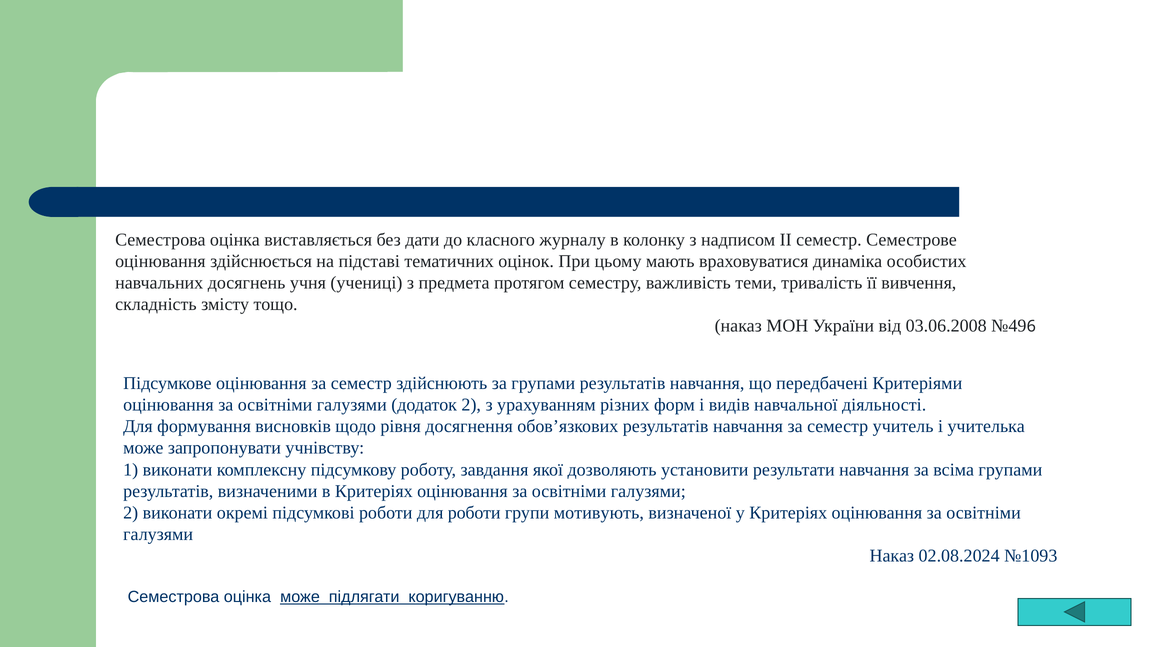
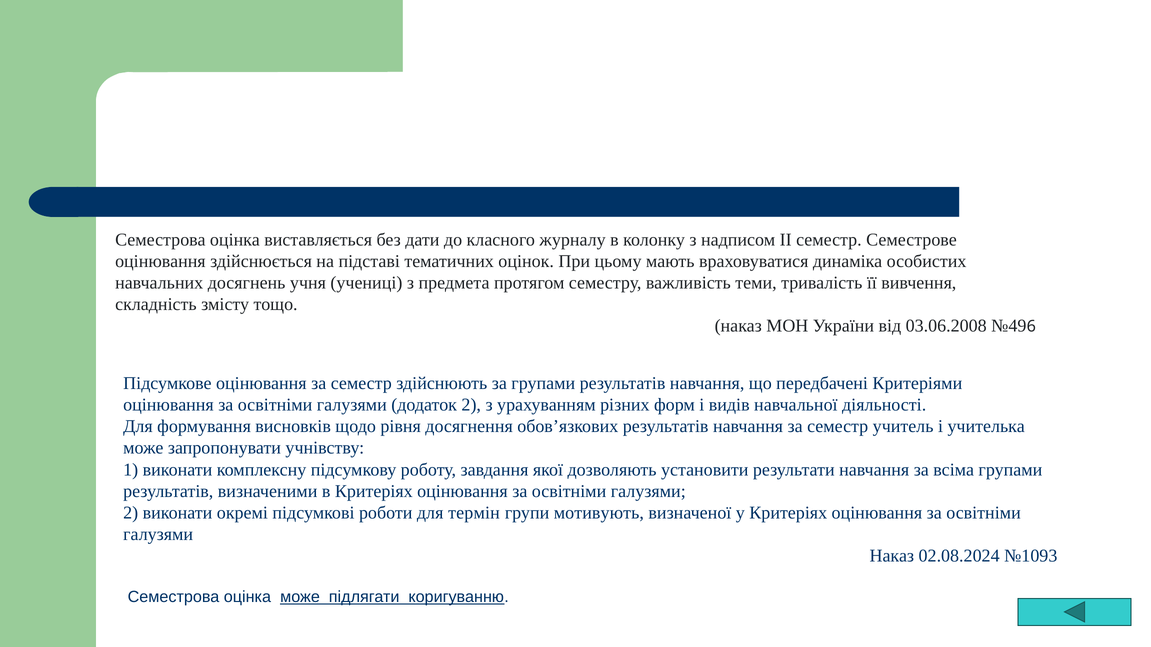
для роботи: роботи -> термін
